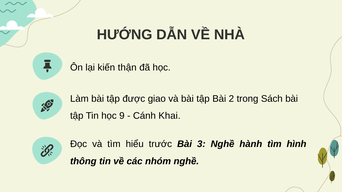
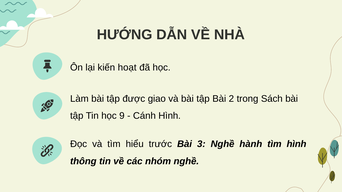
thận: thận -> hoạt
Cánh Khai: Khai -> Hình
